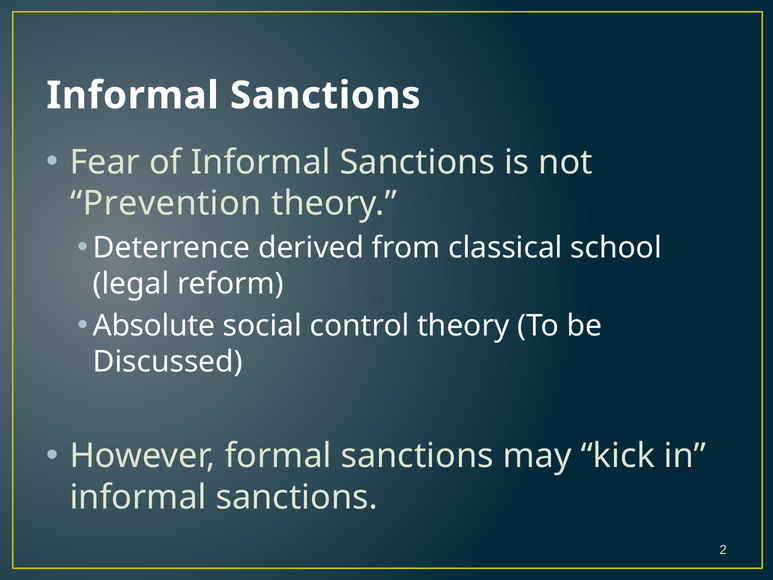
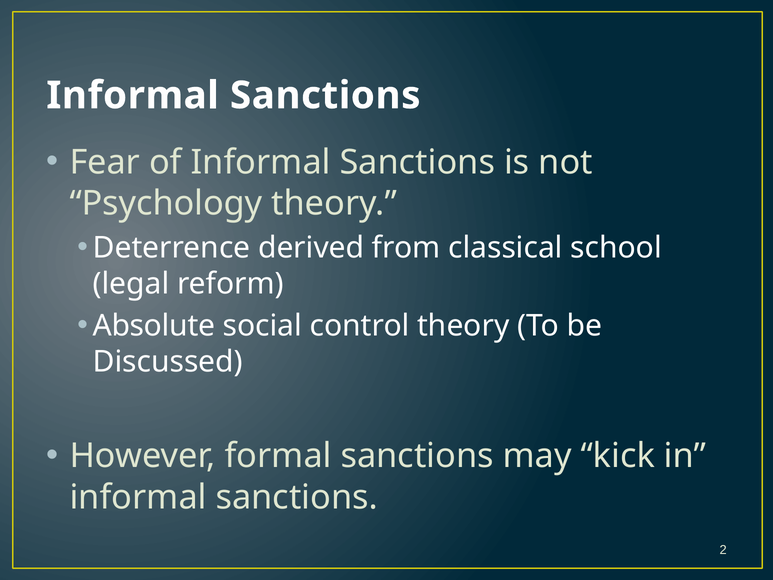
Prevention: Prevention -> Psychology
